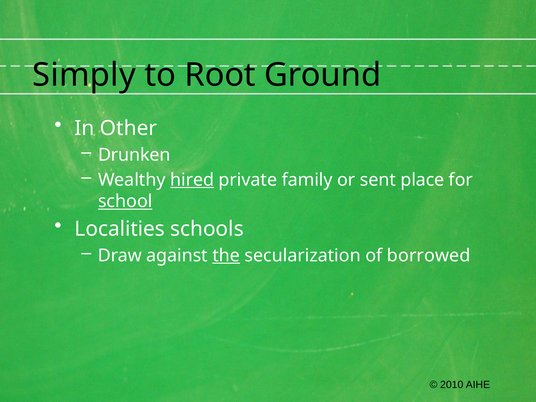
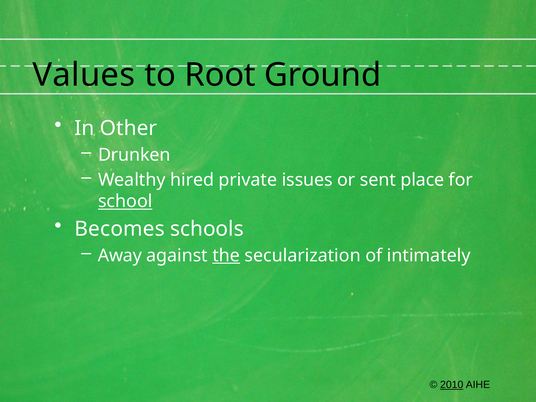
Simply: Simply -> Values
hired underline: present -> none
family: family -> issues
Localities: Localities -> Becomes
Draw: Draw -> Away
borrowed: borrowed -> intimately
2010 underline: none -> present
